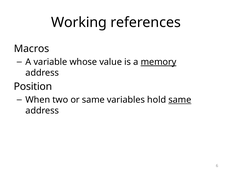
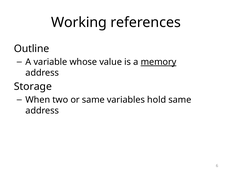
Macros: Macros -> Outline
Position: Position -> Storage
same at (180, 100) underline: present -> none
